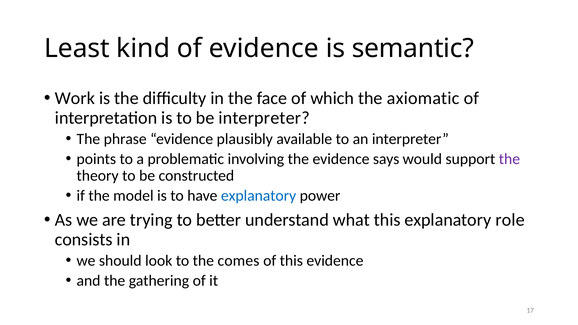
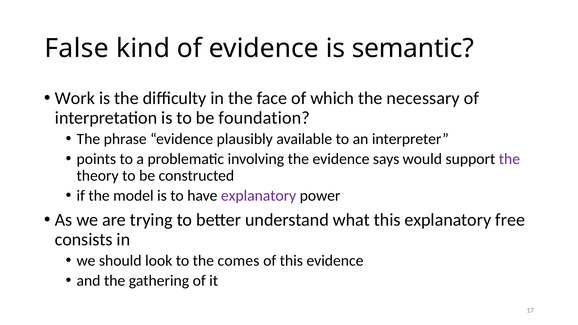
Least: Least -> False
axiomatic: axiomatic -> necessary
be interpreter: interpreter -> foundation
explanatory at (259, 196) colour: blue -> purple
role: role -> free
